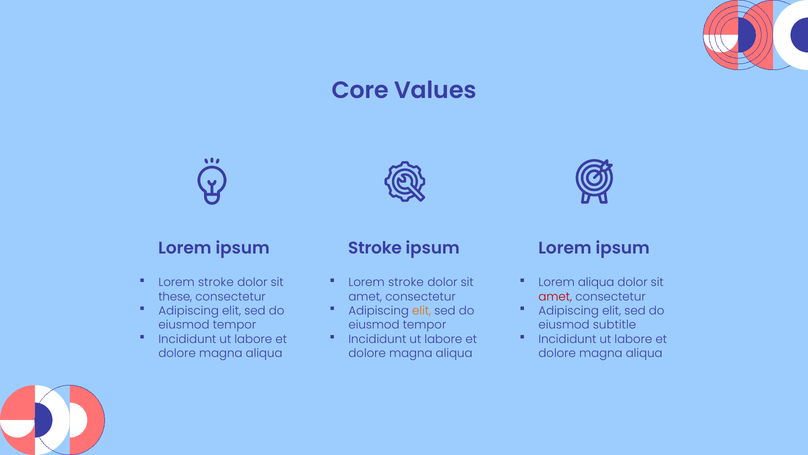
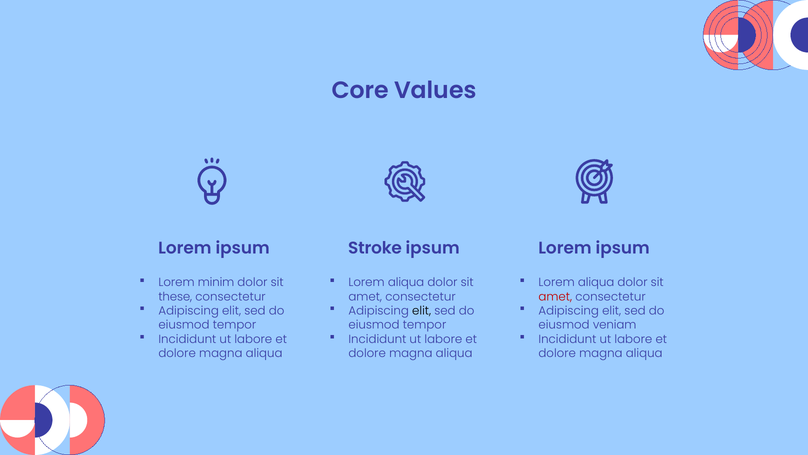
stroke at (216, 282): stroke -> minim
stroke at (406, 282): stroke -> aliqua
elit at (422, 311) colour: orange -> black
subtitle: subtitle -> veniam
